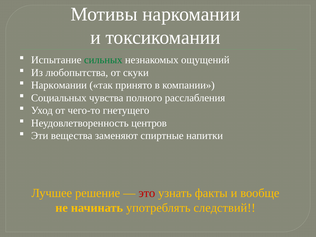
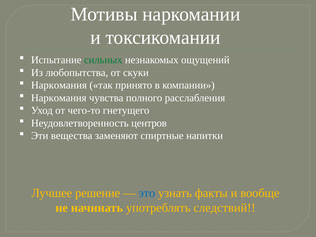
Наркомании at (59, 85): Наркомании -> Наркомания
Социальных at (59, 98): Социальных -> Наркомания
это colour: red -> blue
